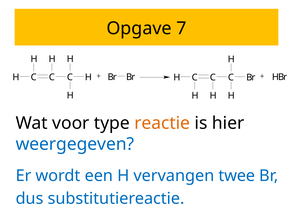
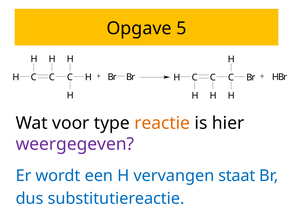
7: 7 -> 5
weergegeven colour: blue -> purple
twee: twee -> staat
